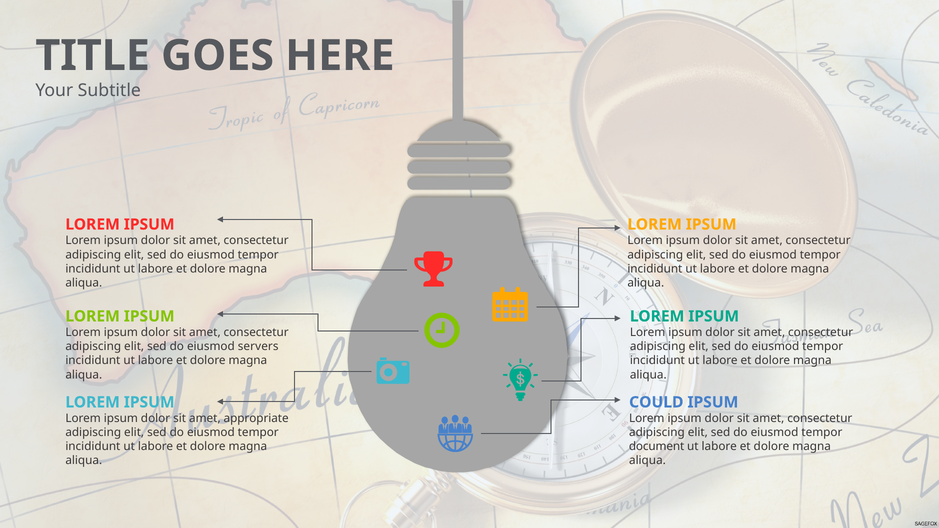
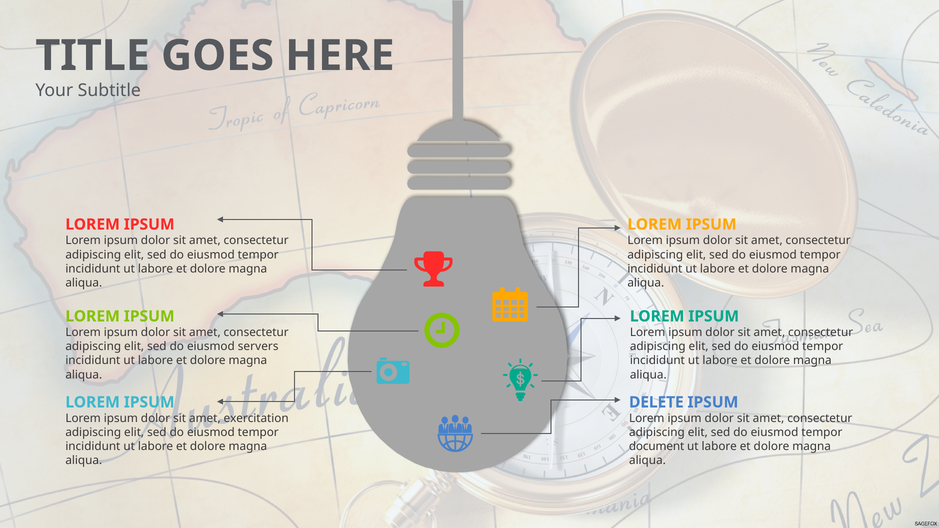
COULD: COULD -> DELETE
appropriate: appropriate -> exercitation
